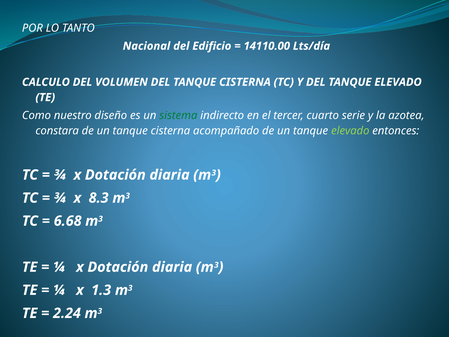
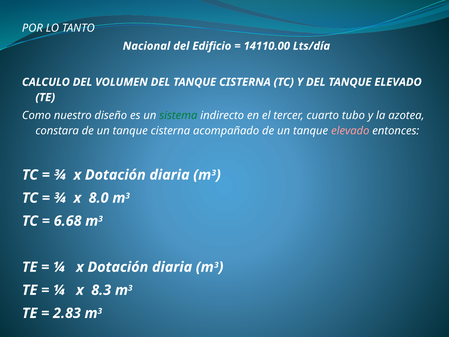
serie: serie -> tubo
elevado at (350, 131) colour: light green -> pink
8.3: 8.3 -> 8.0
1.3: 1.3 -> 8.3
2.24: 2.24 -> 2.83
